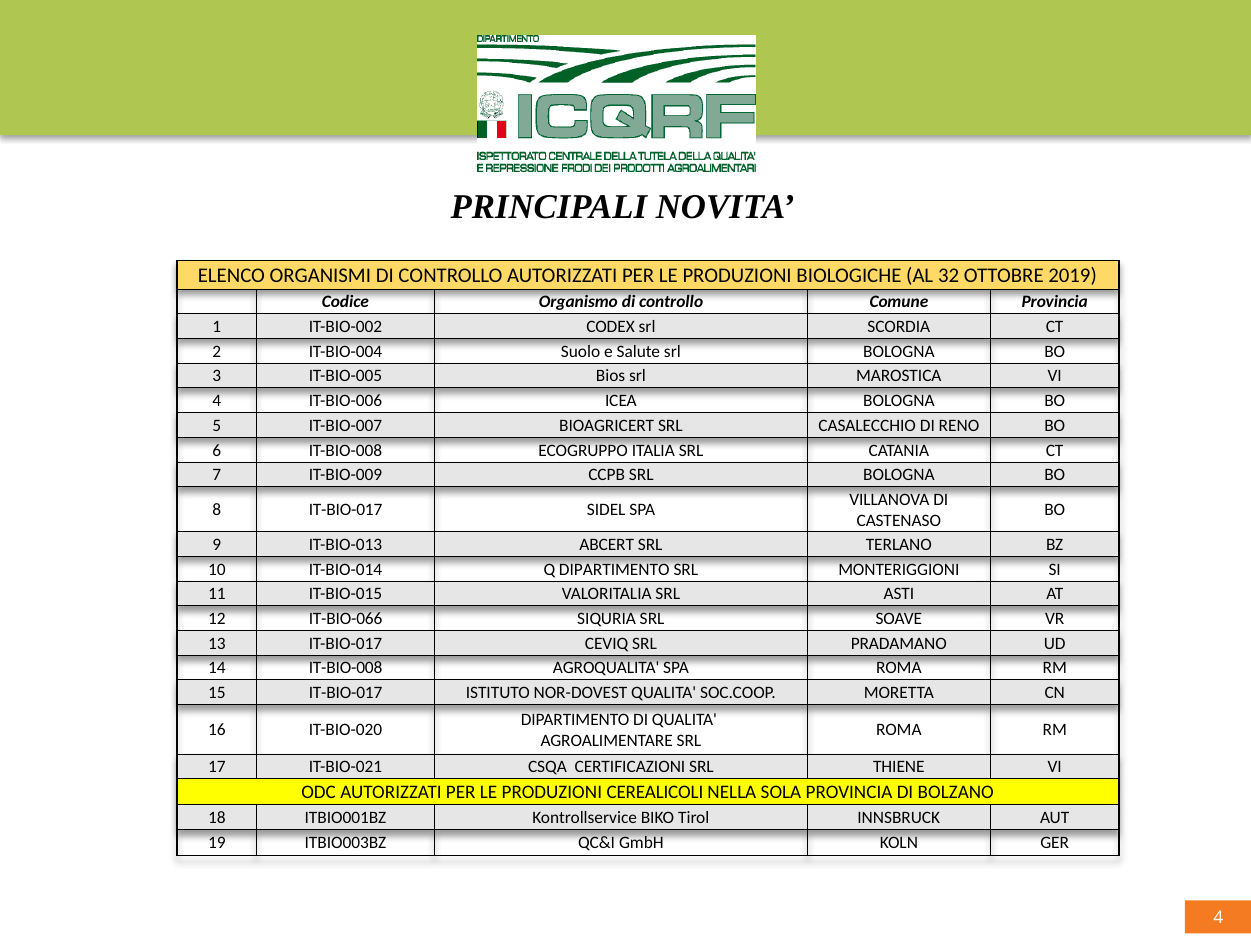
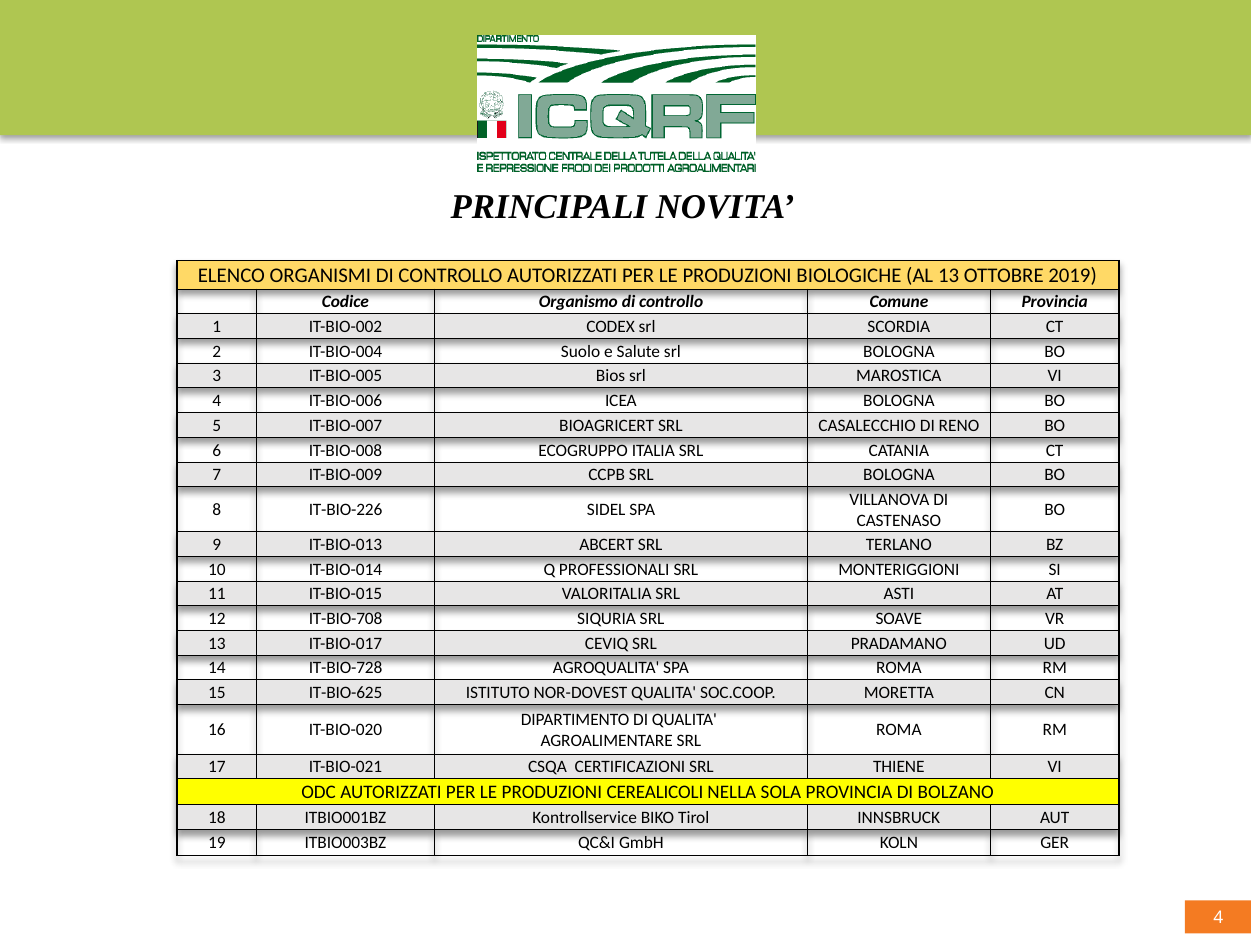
AL 32: 32 -> 13
8 IT-BIO-017: IT-BIO-017 -> IT-BIO-226
Q DIPARTIMENTO: DIPARTIMENTO -> PROFESSIONALI
IT-BIO-066: IT-BIO-066 -> IT-BIO-708
14 IT-BIO-008: IT-BIO-008 -> IT-BIO-728
15 IT-BIO-017: IT-BIO-017 -> IT-BIO-625
